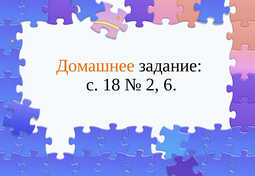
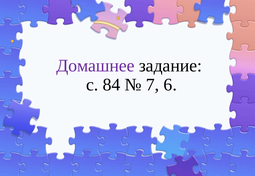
Домашнее colour: orange -> purple
18: 18 -> 84
2: 2 -> 7
